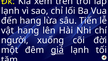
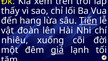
lạnh at (10, 11): lạnh -> thấy
Tiến underline: none -> present
vật hang: hang -> đoàn
người: người -> nhiêu
